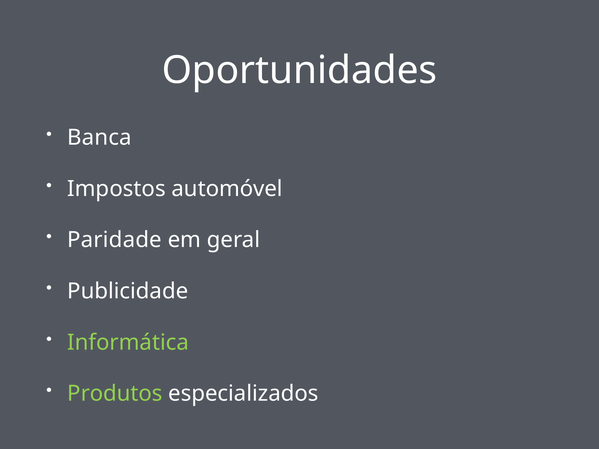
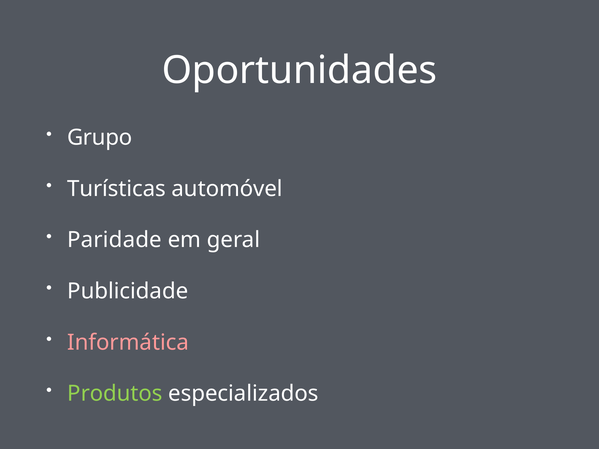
Banca: Banca -> Grupo
Impostos: Impostos -> Turísticas
Informática colour: light green -> pink
